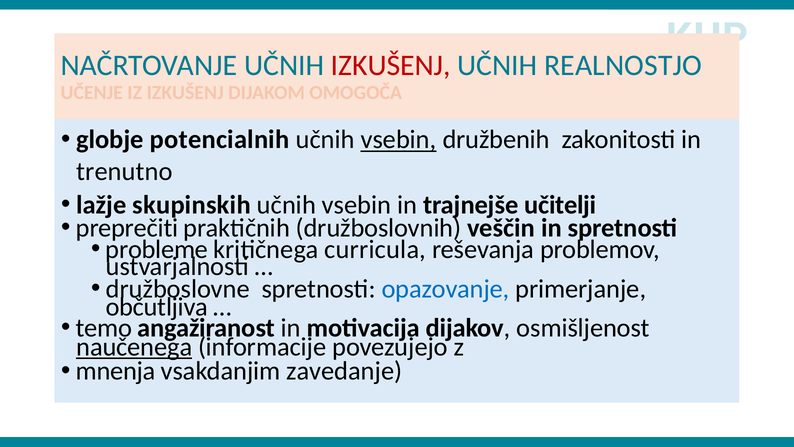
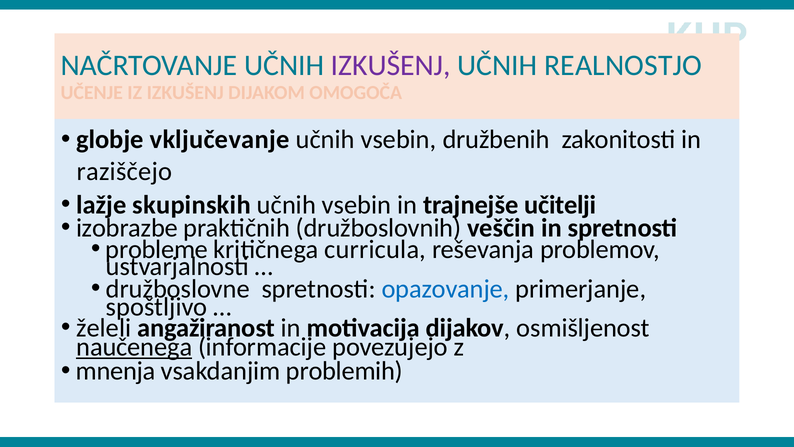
IZKUŠENJ at (391, 66) colour: red -> purple
potencialnih: potencialnih -> vključevanje
vsebin at (399, 140) underline: present -> none
trenutno: trenutno -> raziščejo
preprečiti: preprečiti -> izobrazbe
občutljiva: občutljiva -> spoštljivo
temo: temo -> želeli
zavedanje: zavedanje -> problemih
